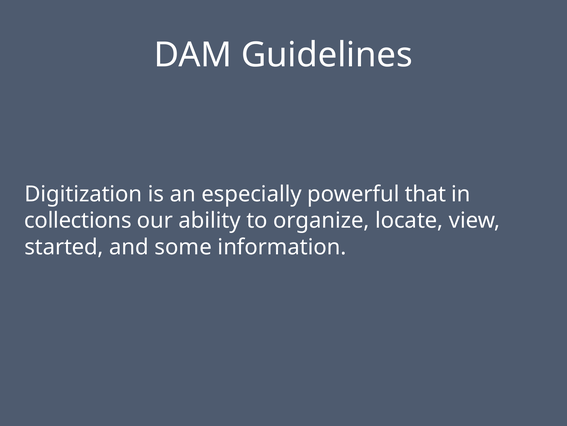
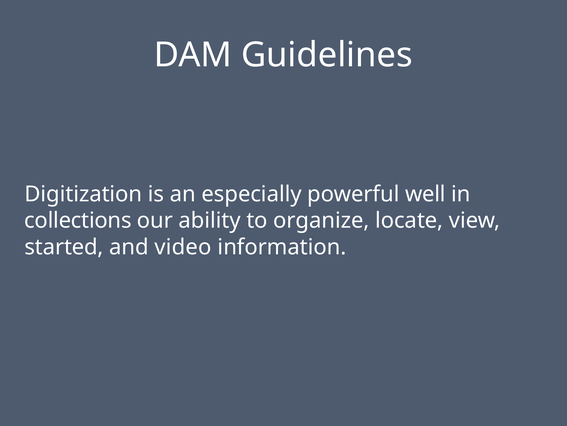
that: that -> well
some: some -> video
